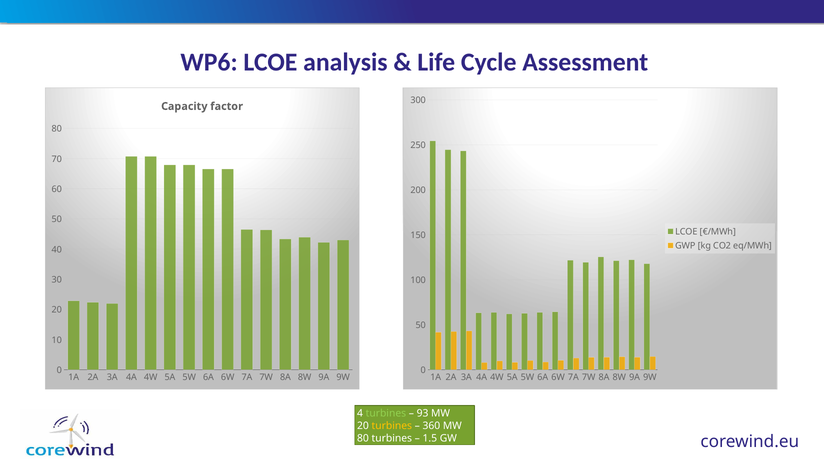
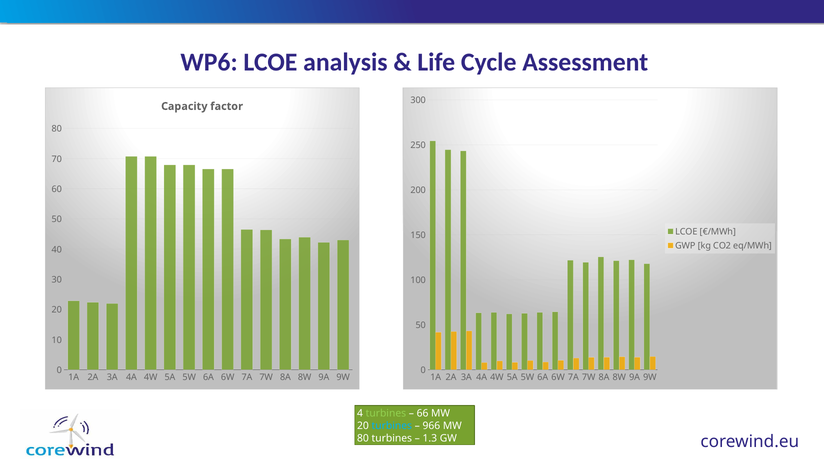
93: 93 -> 66
turbines at (392, 425) colour: yellow -> light blue
360: 360 -> 966
1.5: 1.5 -> 1.3
